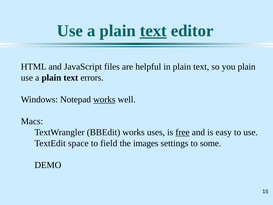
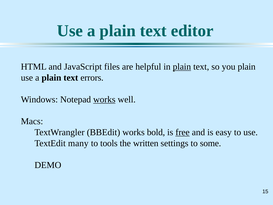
text at (153, 31) underline: present -> none
plain at (182, 67) underline: none -> present
uses: uses -> bold
space: space -> many
field: field -> tools
images: images -> written
